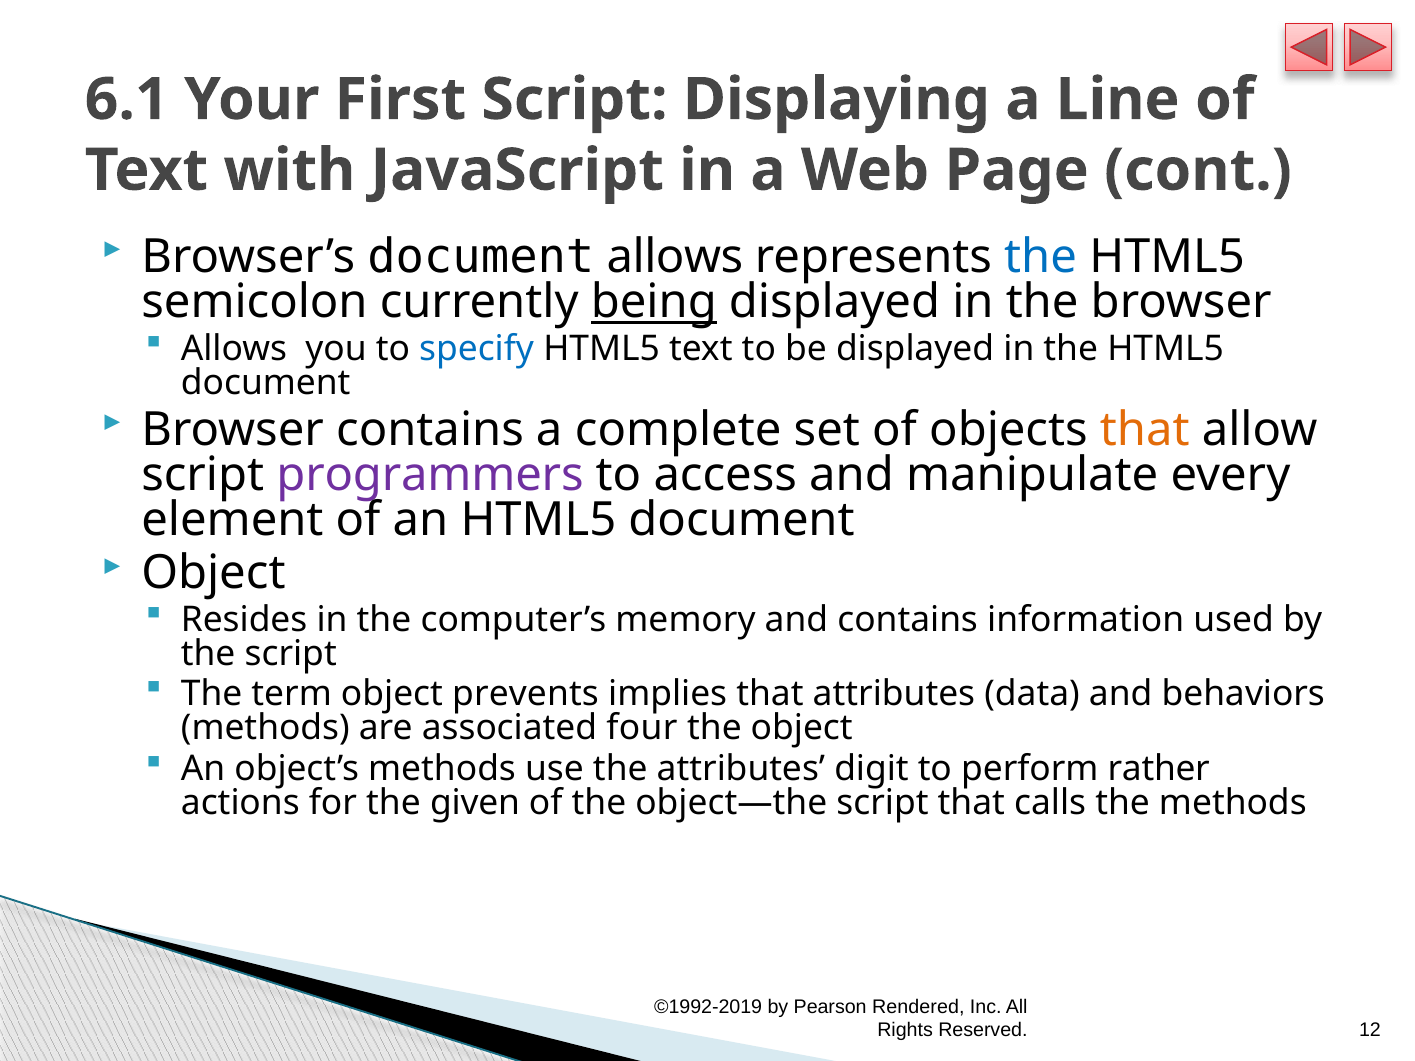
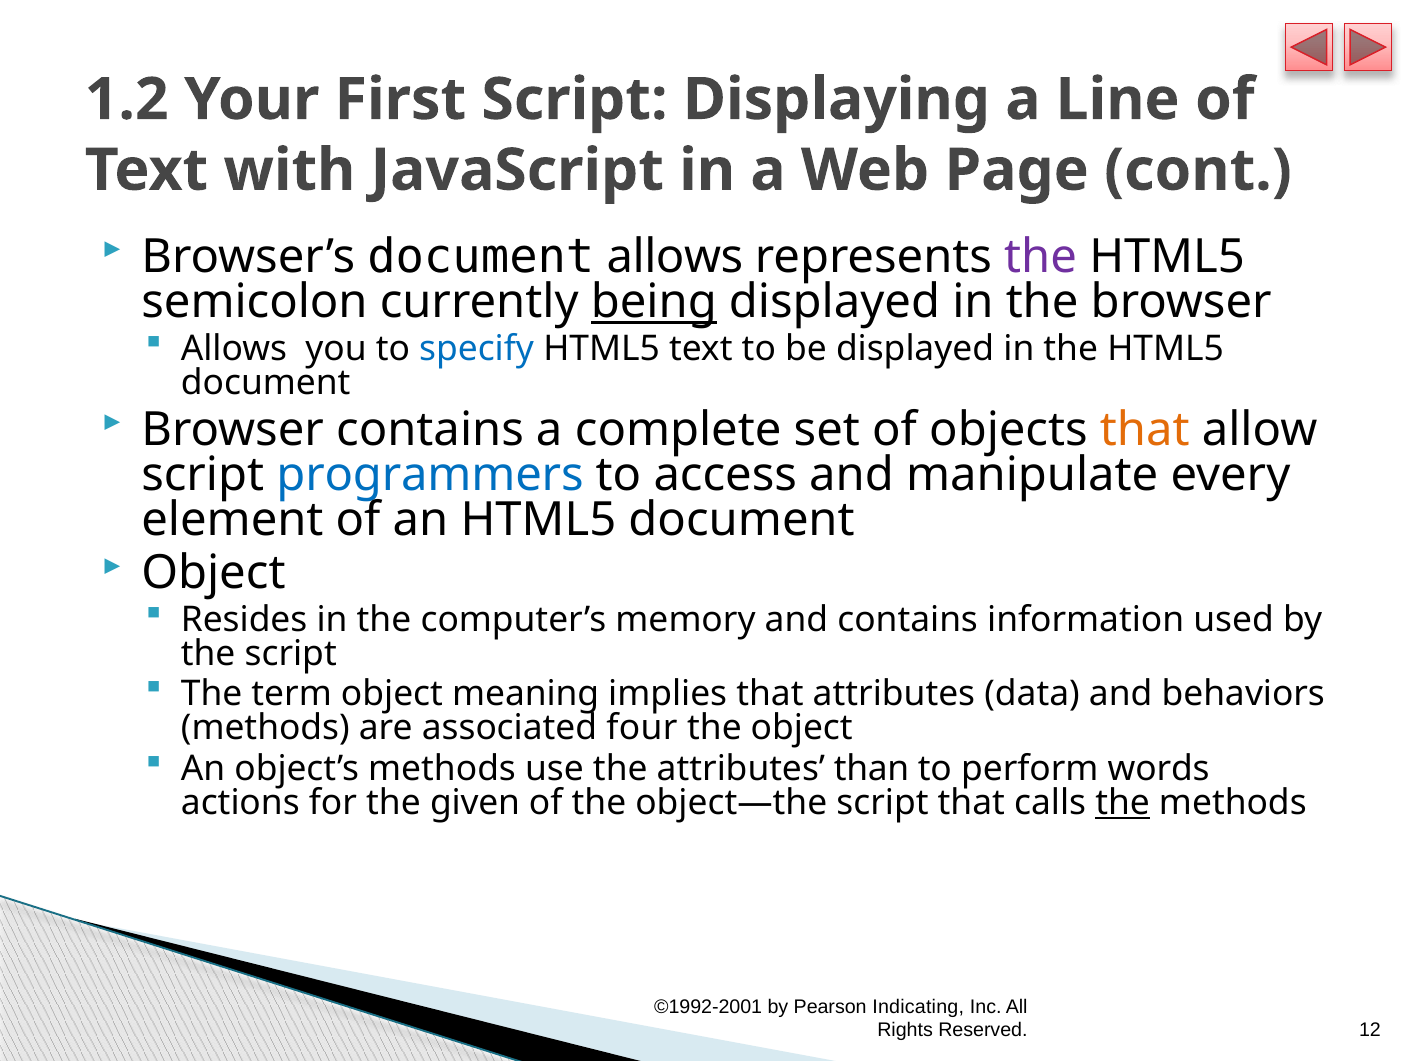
6.1: 6.1 -> 1.2
the at (1041, 257) colour: blue -> purple
programmers colour: purple -> blue
prevents: prevents -> meaning
digit: digit -> than
rather: rather -> words
the at (1123, 803) underline: none -> present
©1992-2019: ©1992-2019 -> ©1992-2001
Rendered: Rendered -> Indicating
